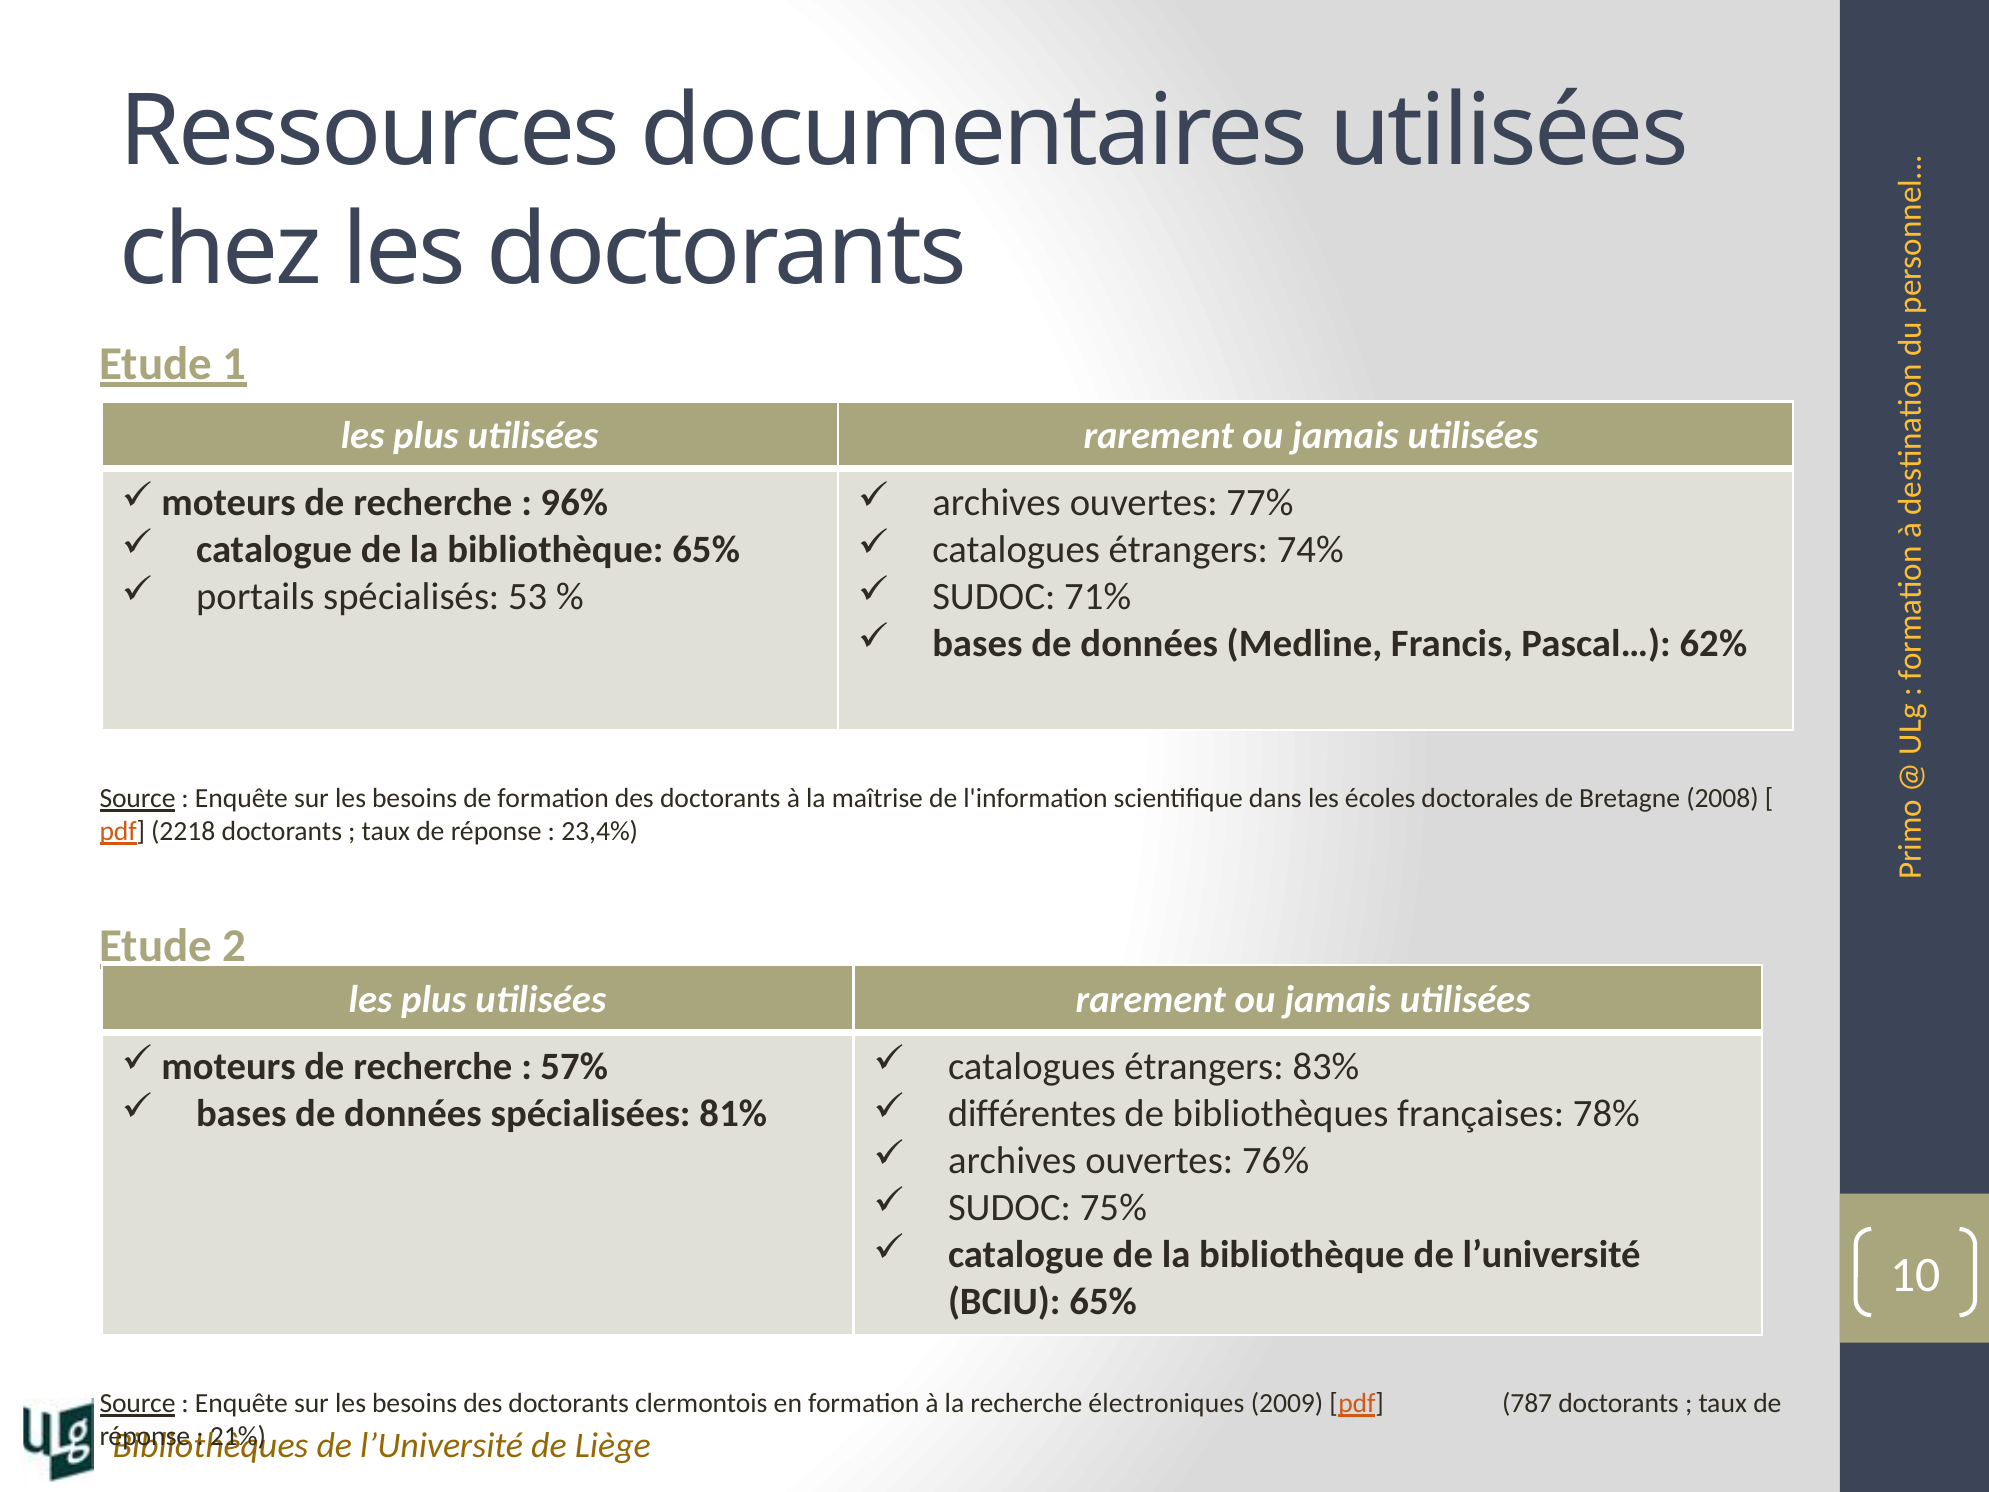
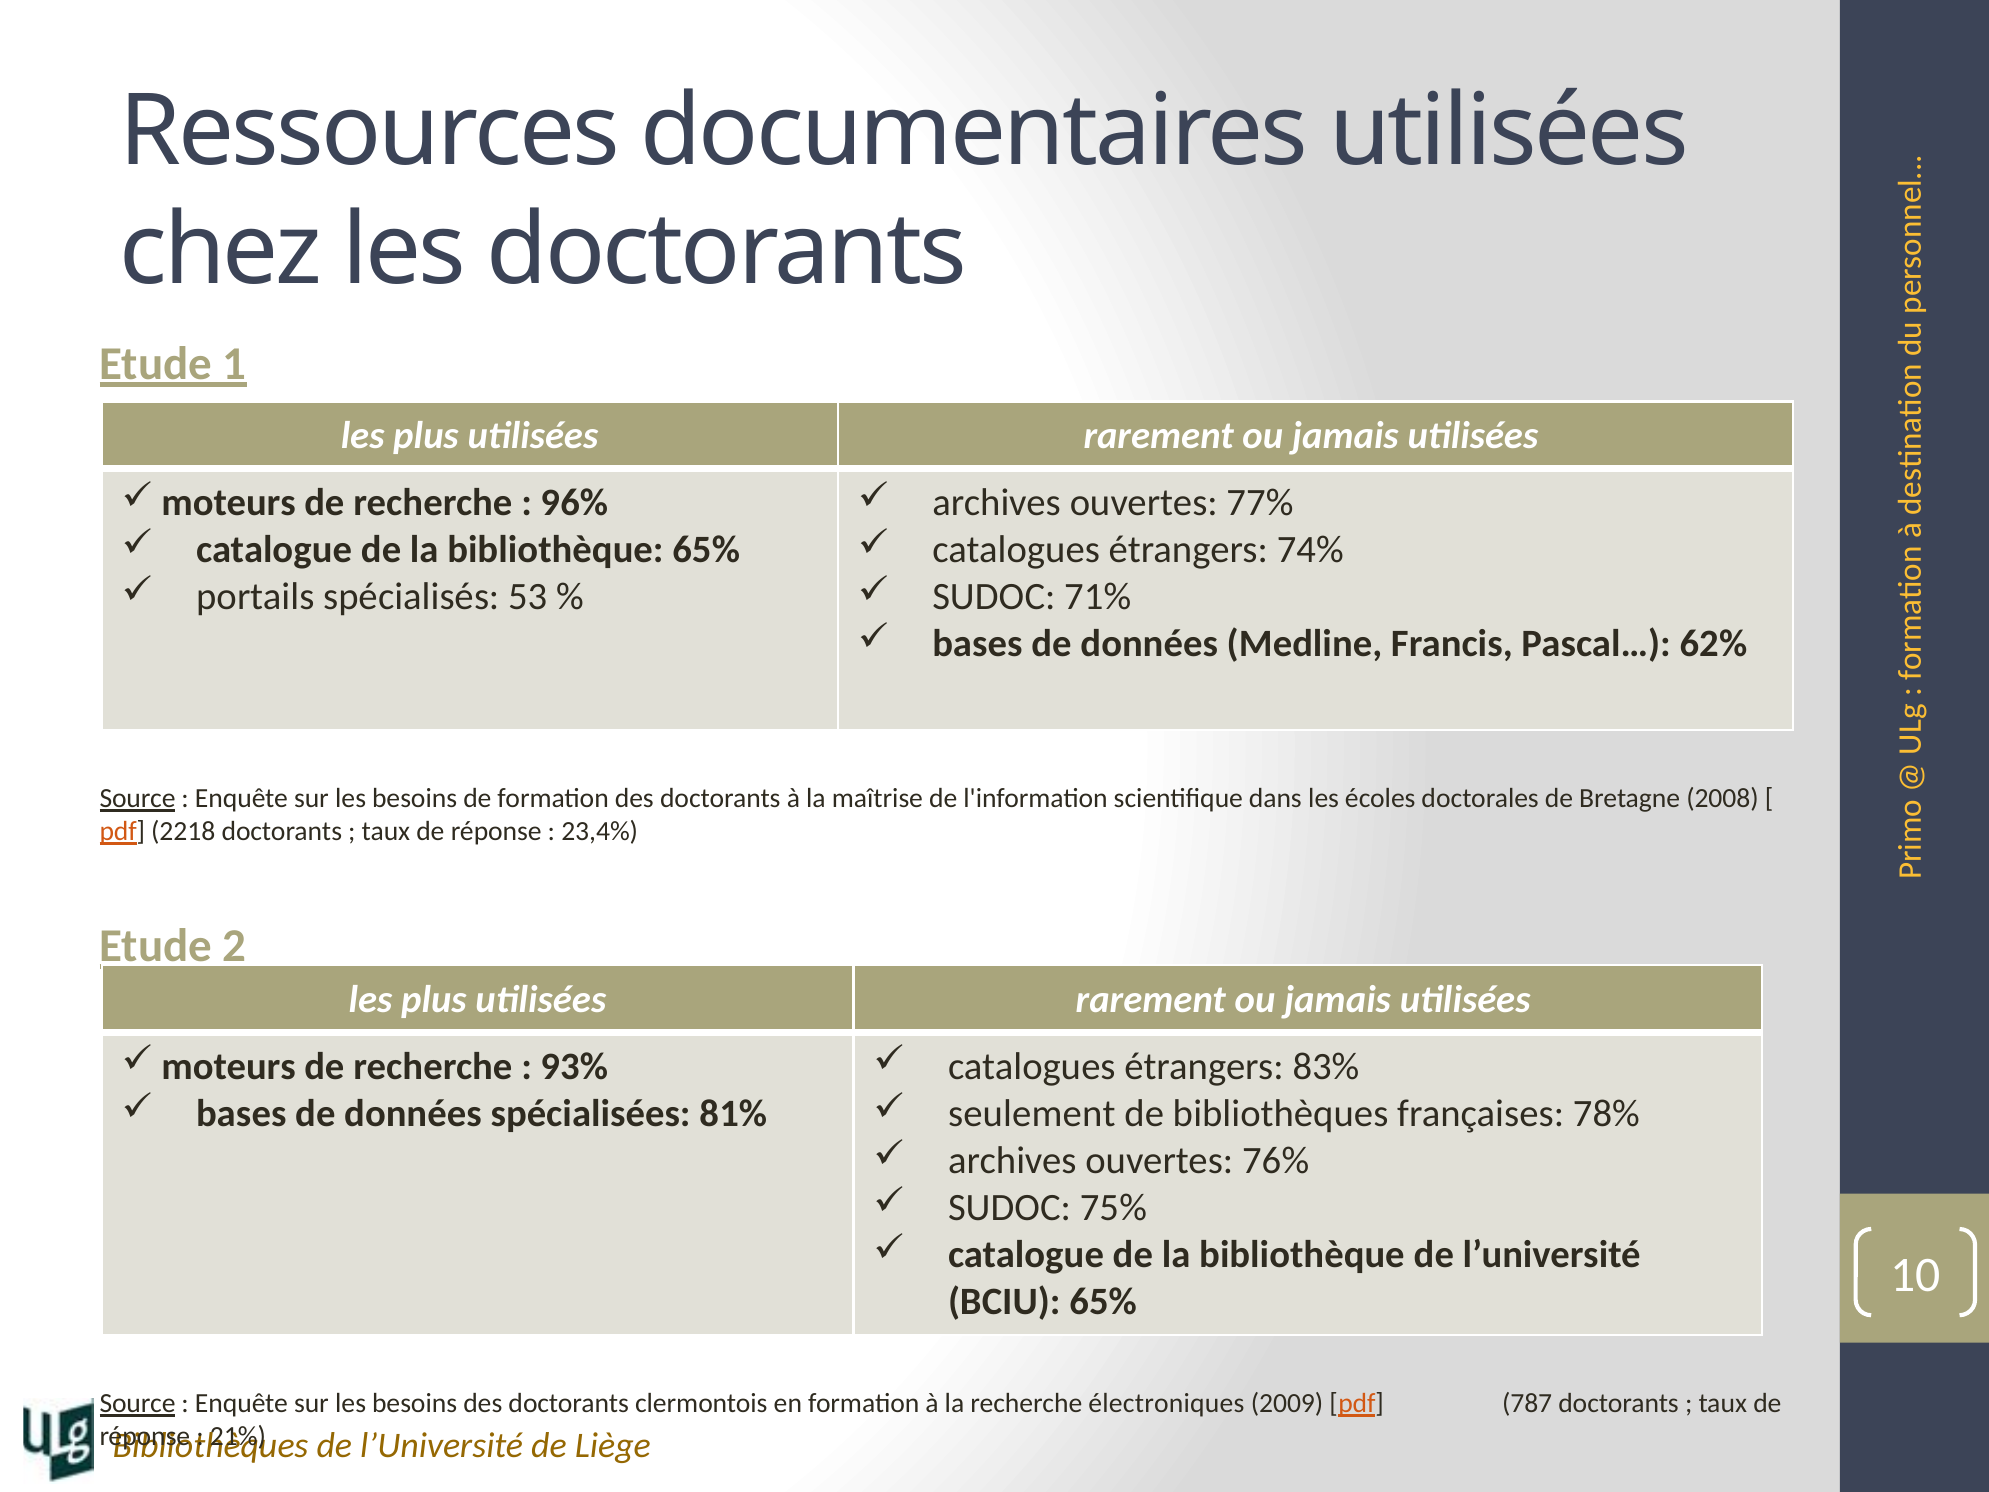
57%: 57% -> 93%
différentes: différentes -> seulement
